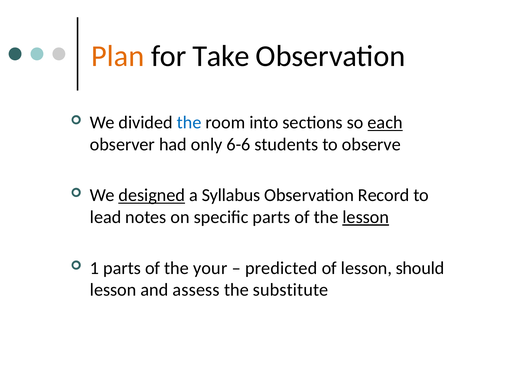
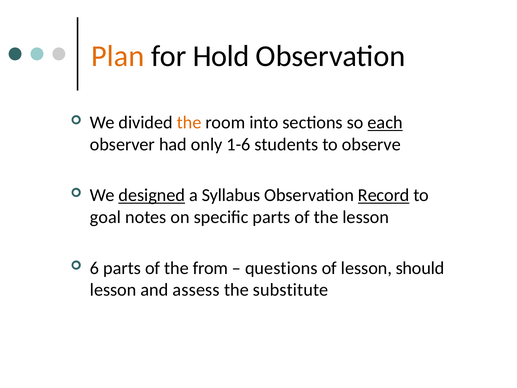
Take: Take -> Hold
the at (189, 122) colour: blue -> orange
6-6: 6-6 -> 1-6
Record underline: none -> present
lead: lead -> goal
lesson at (366, 217) underline: present -> none
1: 1 -> 6
your: your -> from
predicted: predicted -> questions
